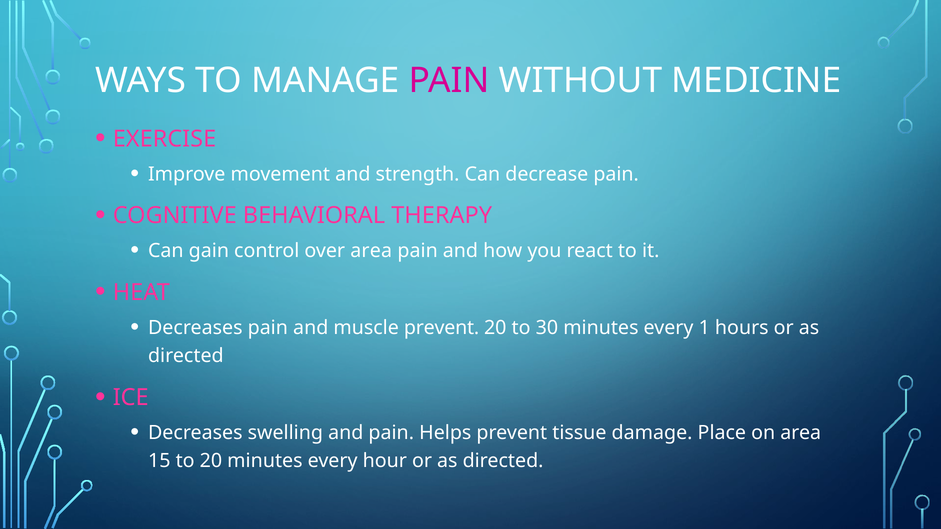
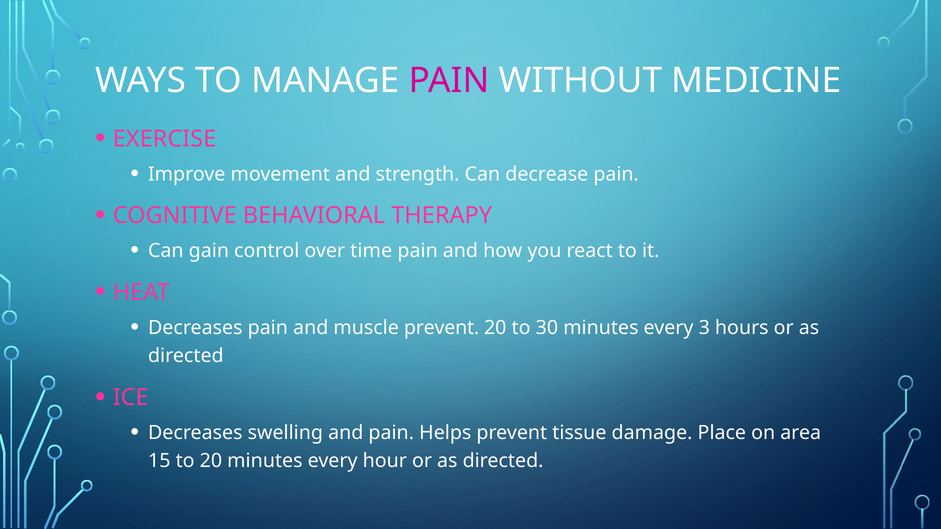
over area: area -> time
1: 1 -> 3
